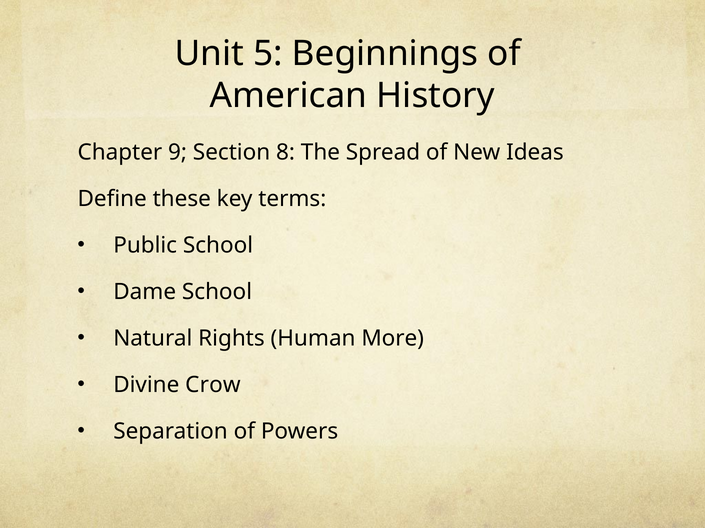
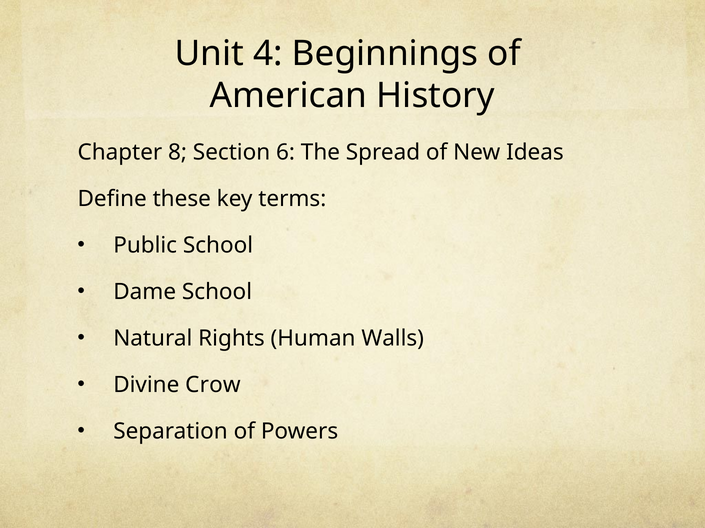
5: 5 -> 4
9: 9 -> 8
8: 8 -> 6
More: More -> Walls
